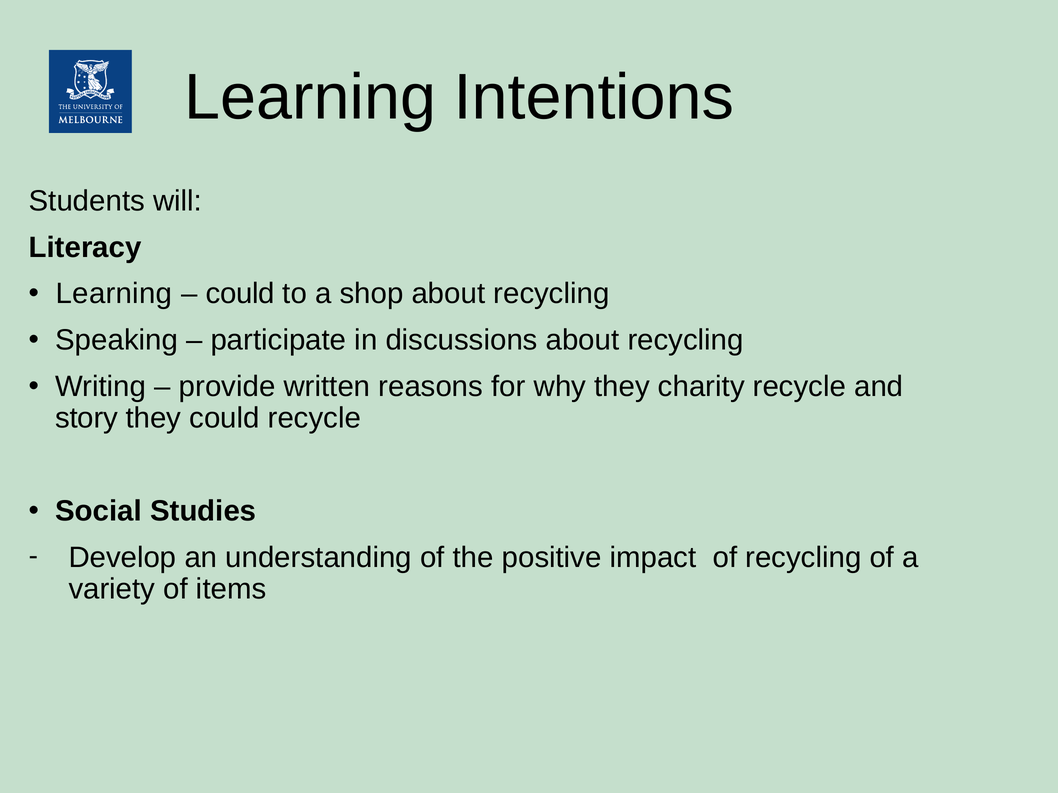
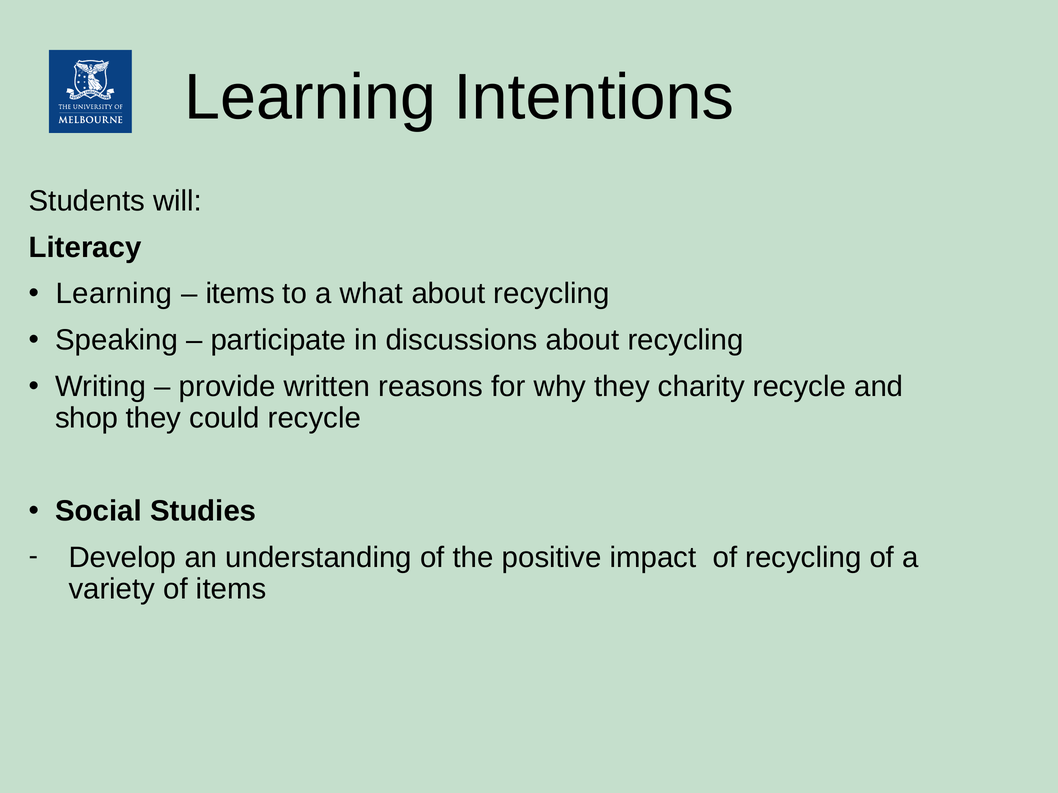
could at (240, 294): could -> items
shop: shop -> what
story: story -> shop
